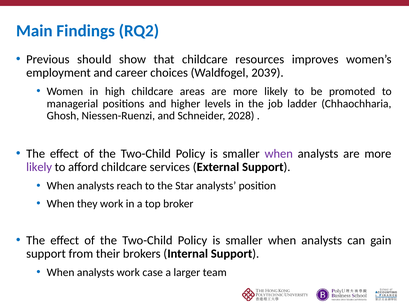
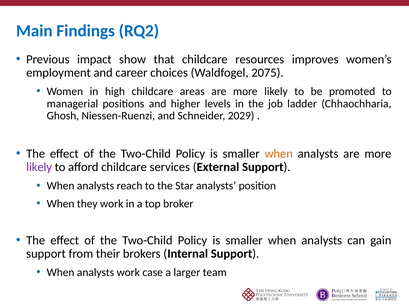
should: should -> impact
2039: 2039 -> 2075
2028: 2028 -> 2029
when at (279, 154) colour: purple -> orange
